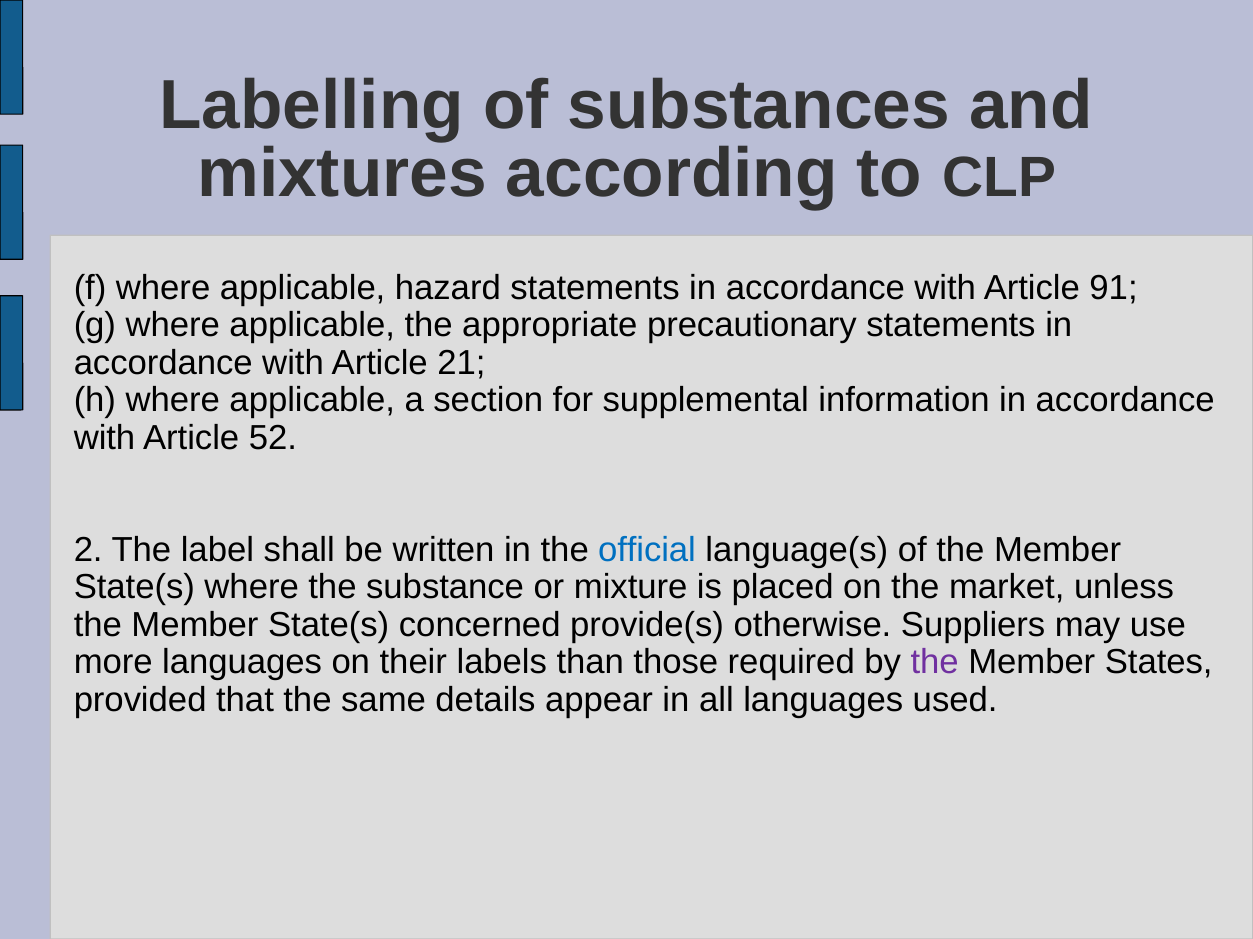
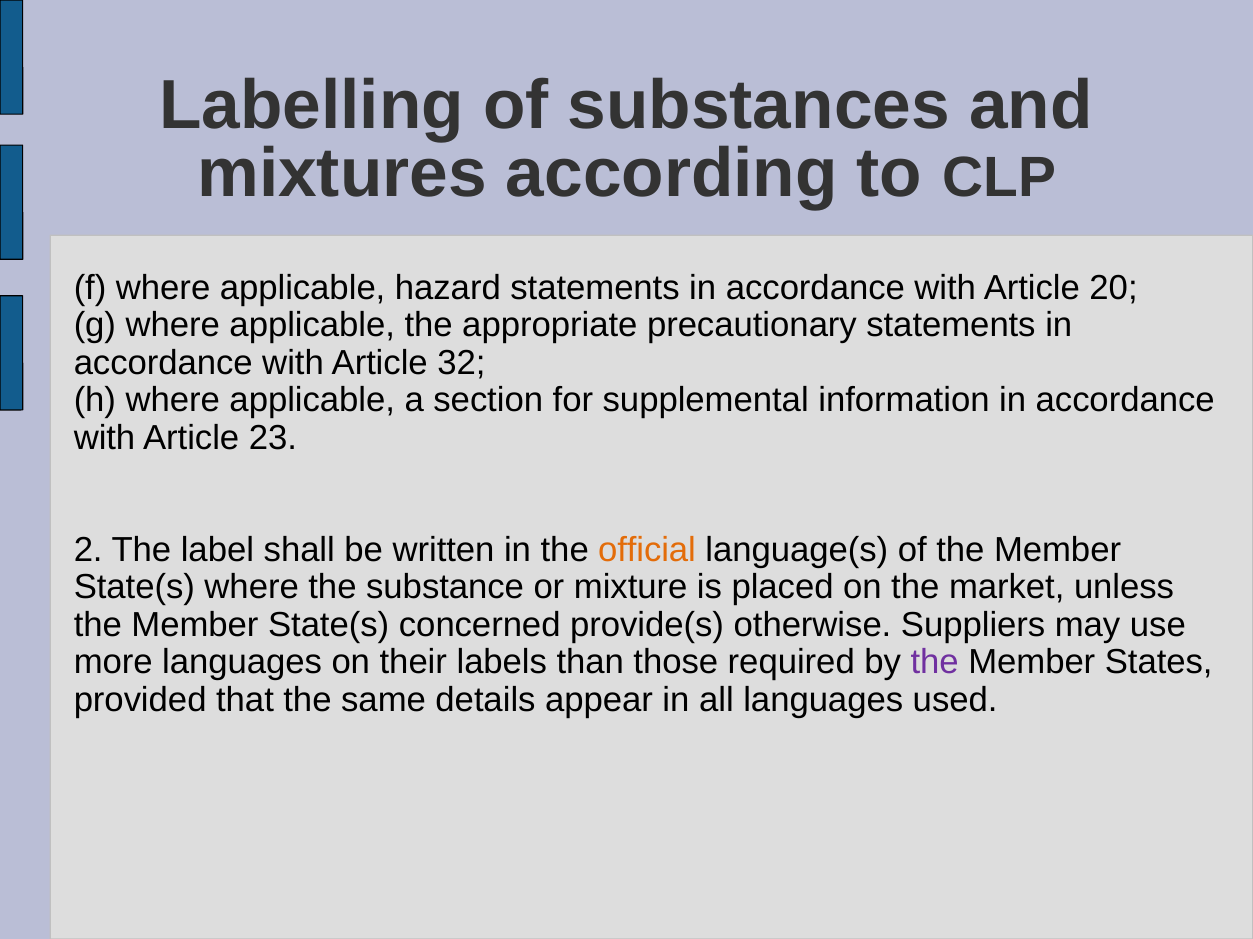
91: 91 -> 20
21: 21 -> 32
52: 52 -> 23
official colour: blue -> orange
